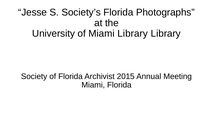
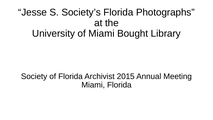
Miami Library: Library -> Bought
